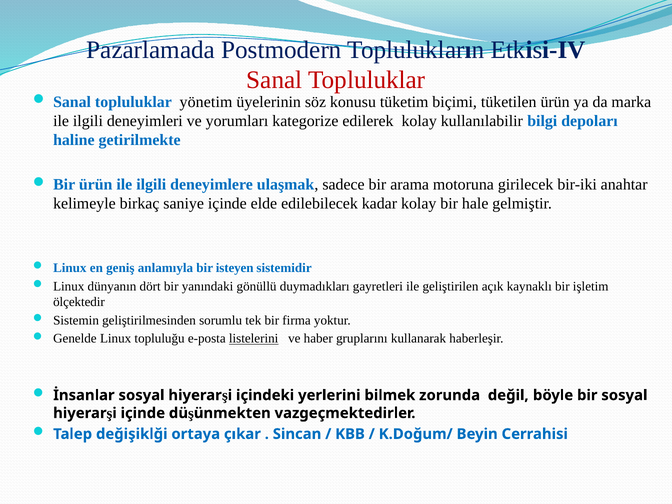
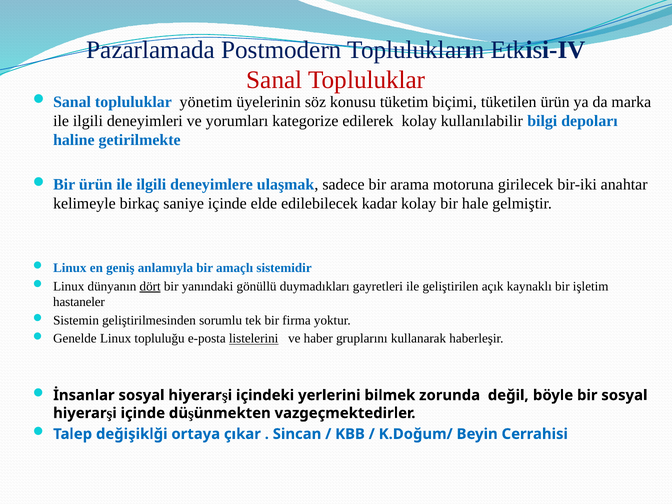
isteyen: isteyen -> amaçlı
dört underline: none -> present
ölçektedir: ölçektedir -> hastaneler
